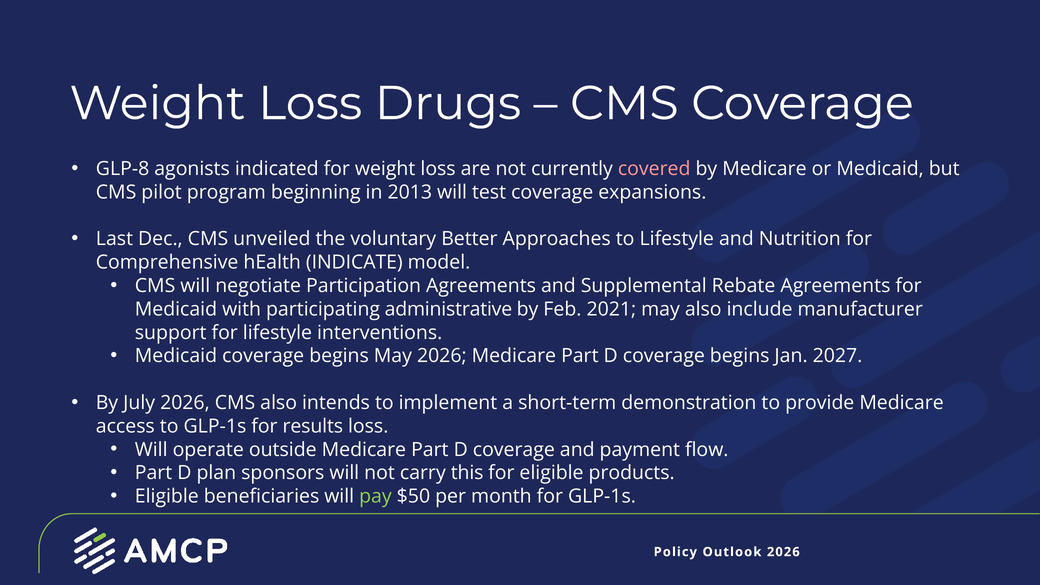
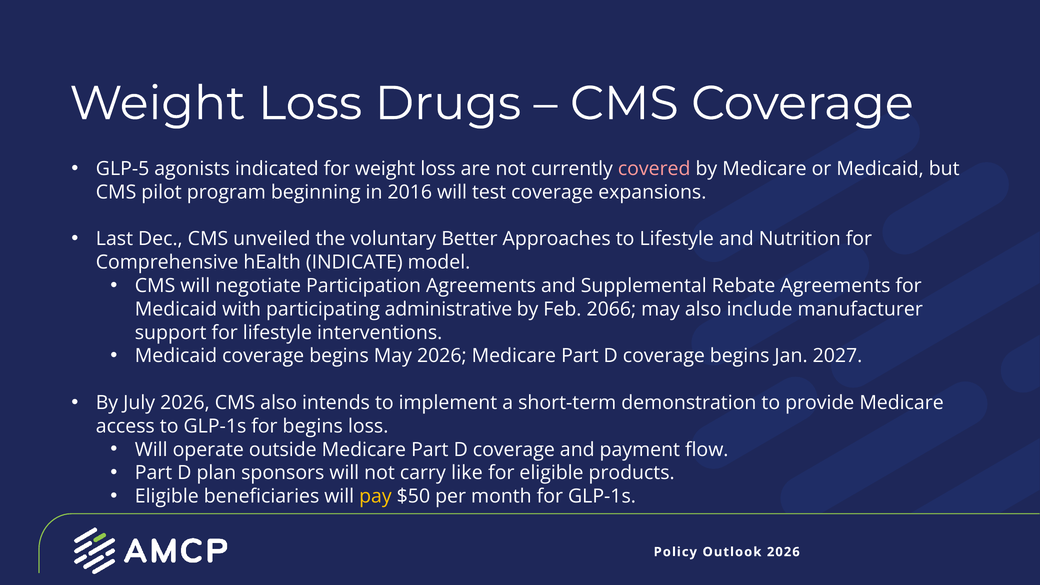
GLP-8: GLP-8 -> GLP-5
2013: 2013 -> 2016
2021: 2021 -> 2066
for results: results -> begins
this: this -> like
pay colour: light green -> yellow
